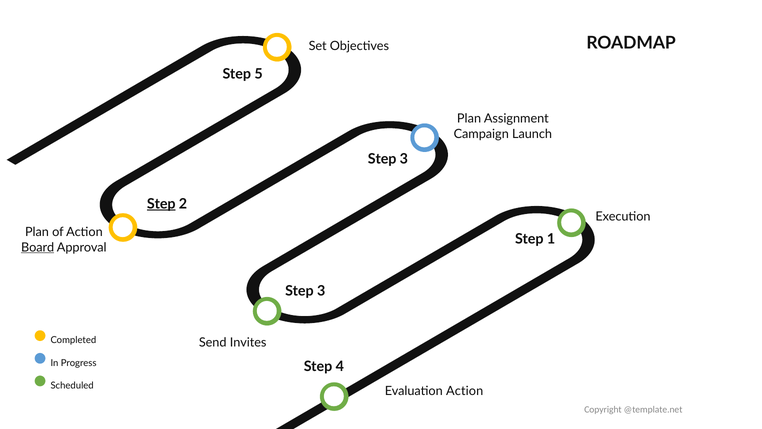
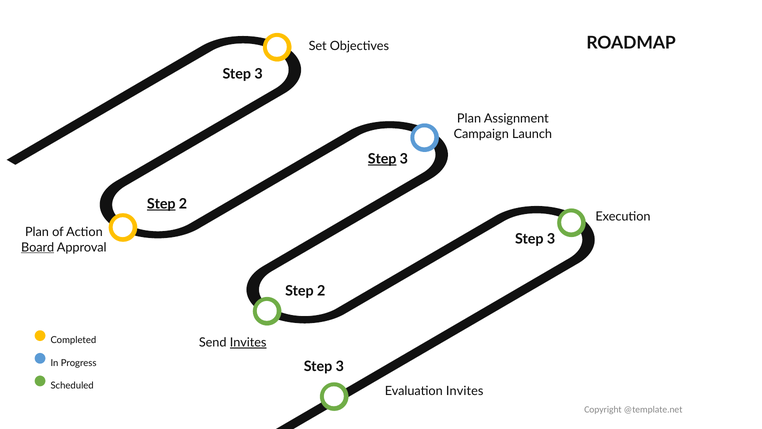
5 at (259, 74): 5 -> 3
Step at (382, 159) underline: none -> present
1 at (551, 239): 1 -> 3
3 at (321, 291): 3 -> 2
Invites at (248, 342) underline: none -> present
4 at (340, 366): 4 -> 3
Evaluation Action: Action -> Invites
